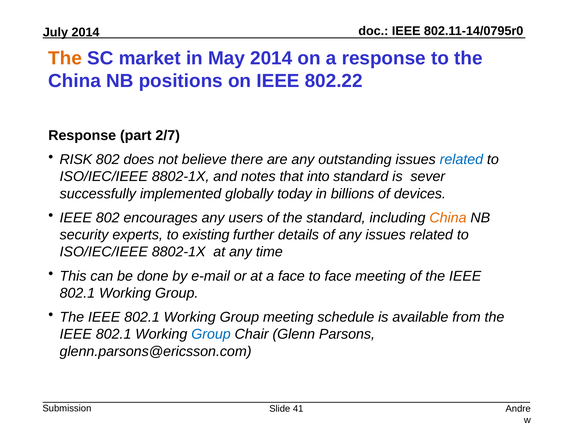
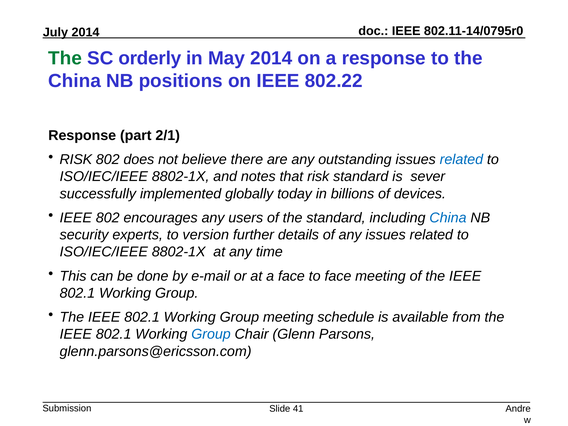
The at (65, 58) colour: orange -> green
market: market -> orderly
2/7: 2/7 -> 2/1
that into: into -> risk
China at (448, 218) colour: orange -> blue
existing: existing -> version
